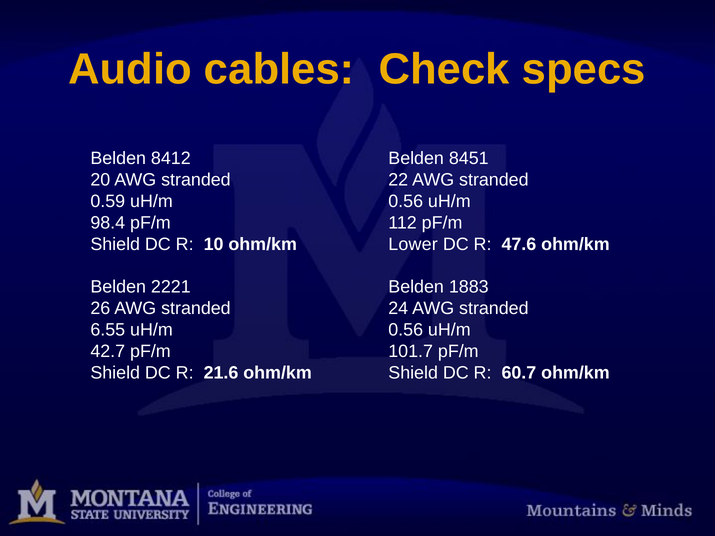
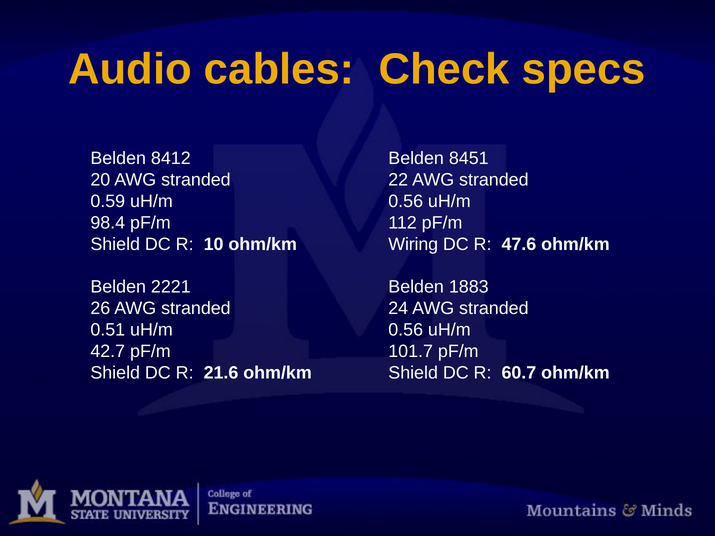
Lower: Lower -> Wiring
6.55: 6.55 -> 0.51
